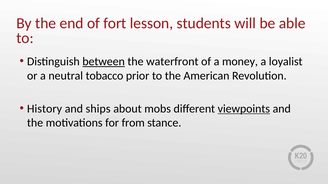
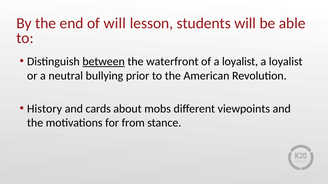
of fort: fort -> will
of a money: money -> loyalist
tobacco: tobacco -> bullying
ships: ships -> cards
viewpoints underline: present -> none
